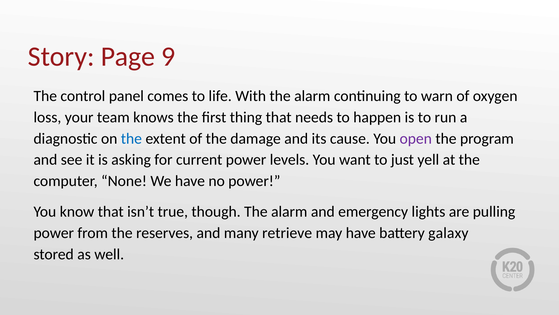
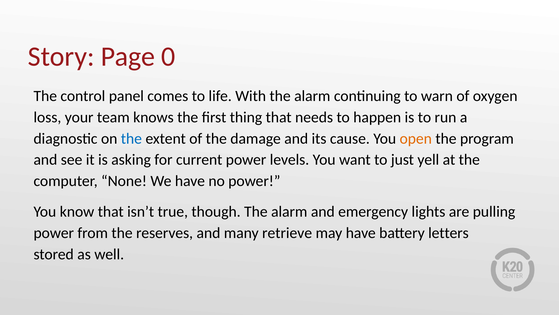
9: 9 -> 0
open colour: purple -> orange
galaxy: galaxy -> letters
